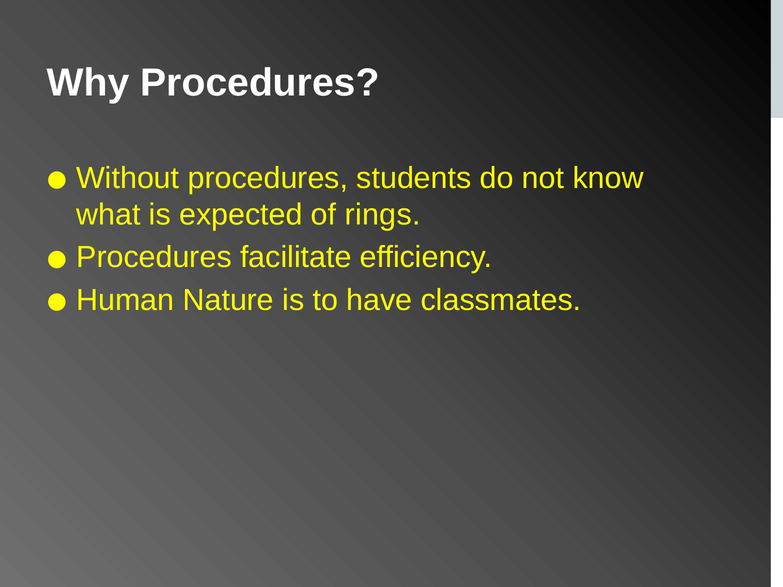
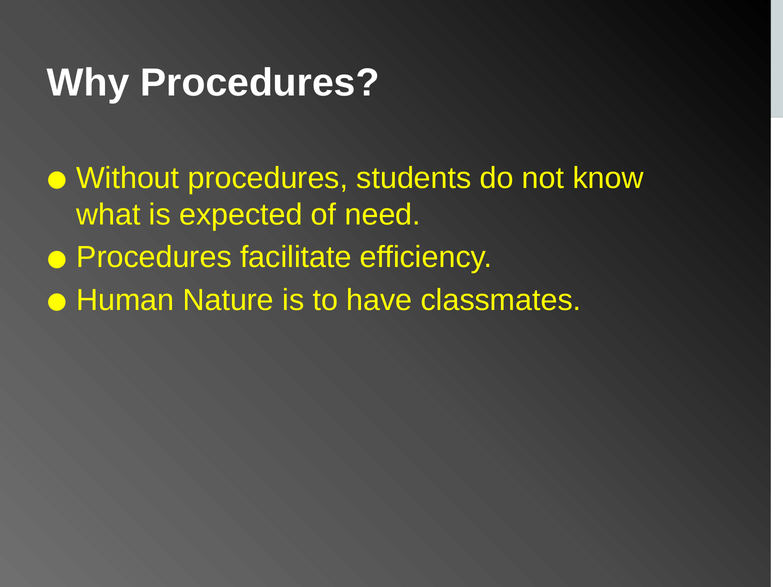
rings: rings -> need
